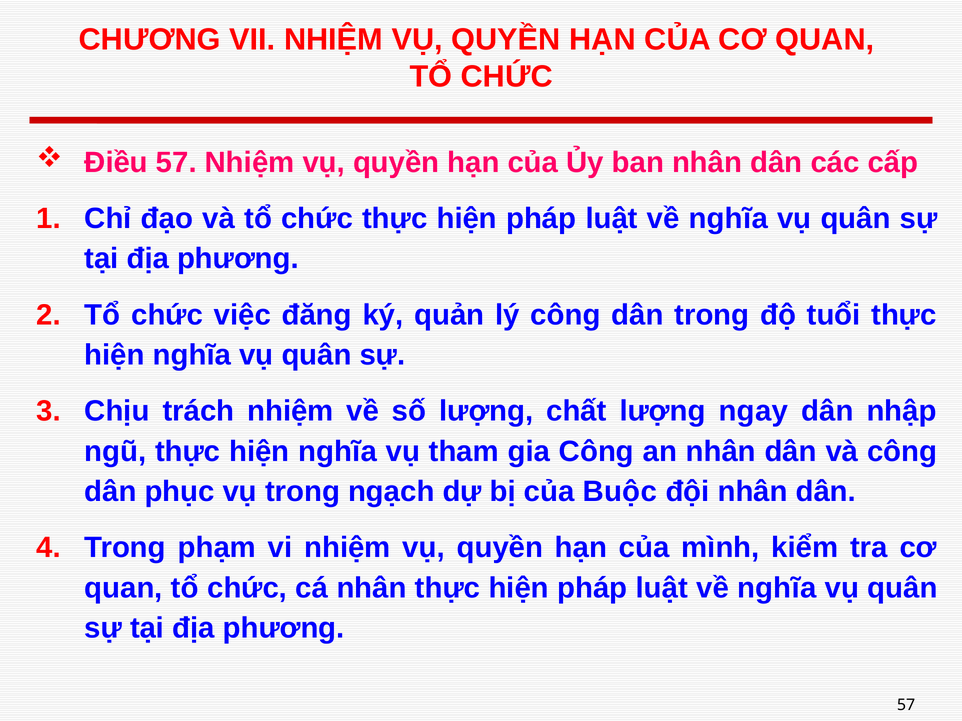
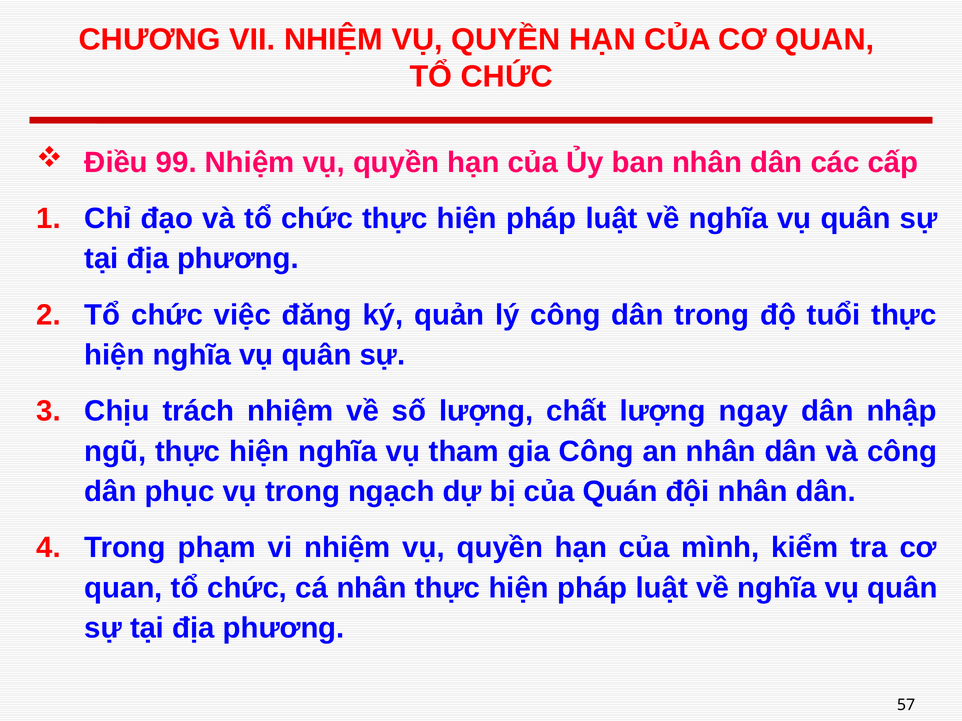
Điều 57: 57 -> 99
Buộc: Buộc -> Quán
